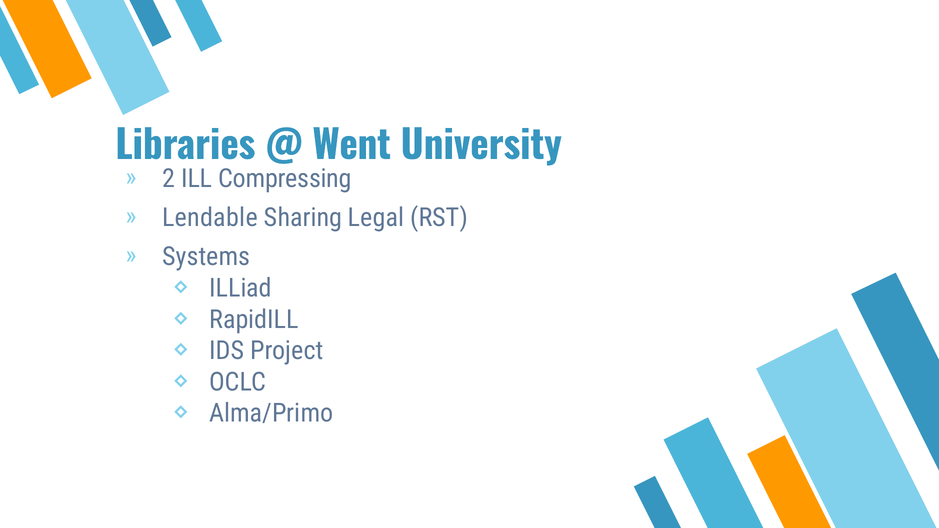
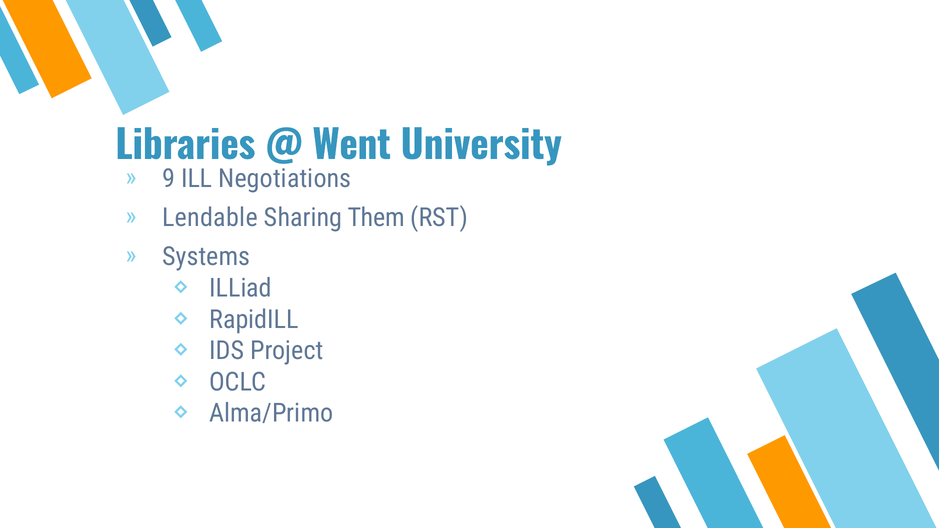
2: 2 -> 9
Compressing: Compressing -> Negotiations
Legal: Legal -> Them
